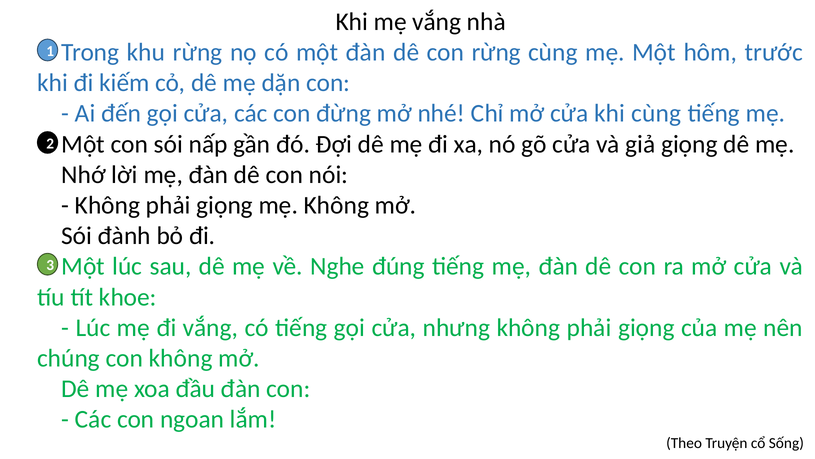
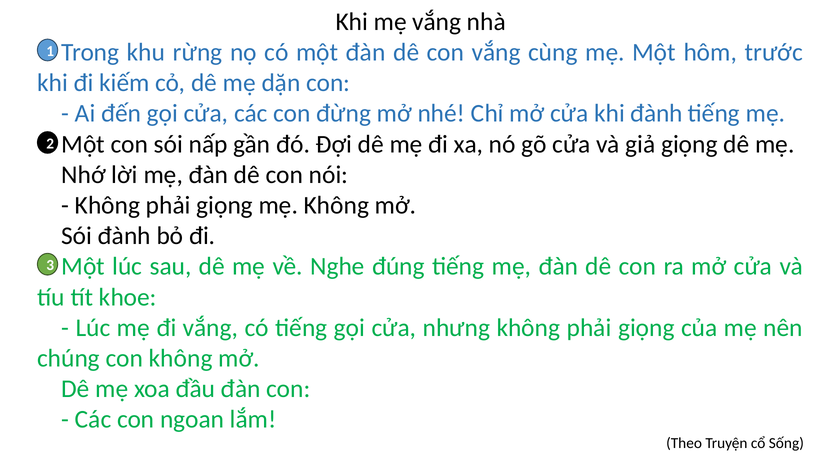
con rừng: rừng -> vắng
khi cùng: cùng -> đành
